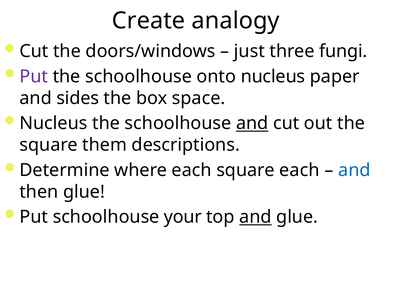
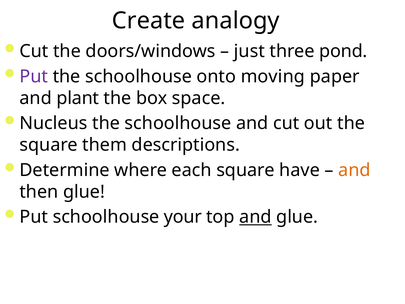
fungi: fungi -> pond
onto nucleus: nucleus -> moving
sides: sides -> plant
and at (252, 123) underline: present -> none
square each: each -> have
and at (354, 170) colour: blue -> orange
